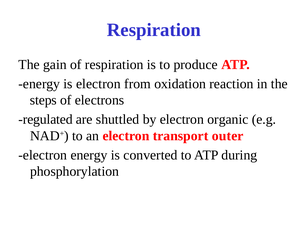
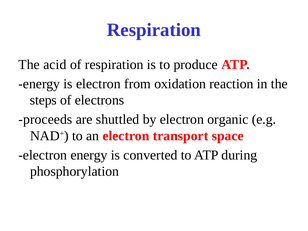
gain: gain -> acid
regulated: regulated -> proceeds
outer: outer -> space
